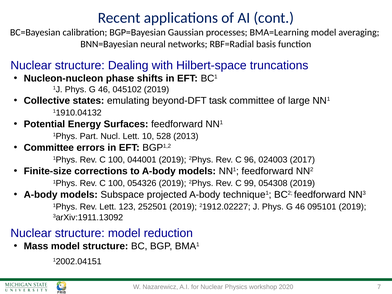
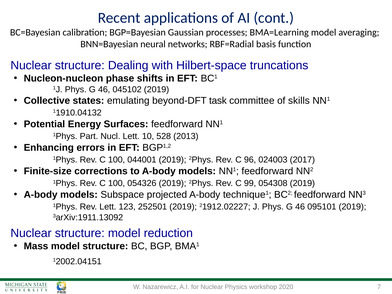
large: large -> skills
Committee at (49, 148): Committee -> Enhancing
